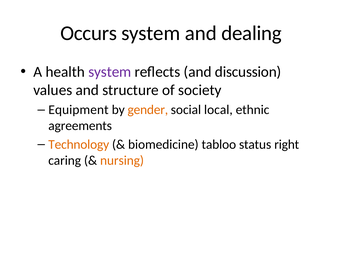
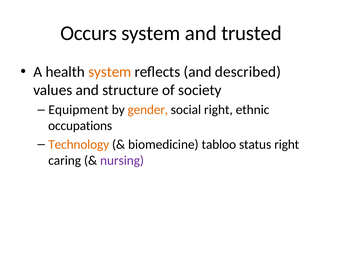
dealing: dealing -> trusted
system at (110, 72) colour: purple -> orange
discussion: discussion -> described
social local: local -> right
agreements: agreements -> occupations
nursing colour: orange -> purple
